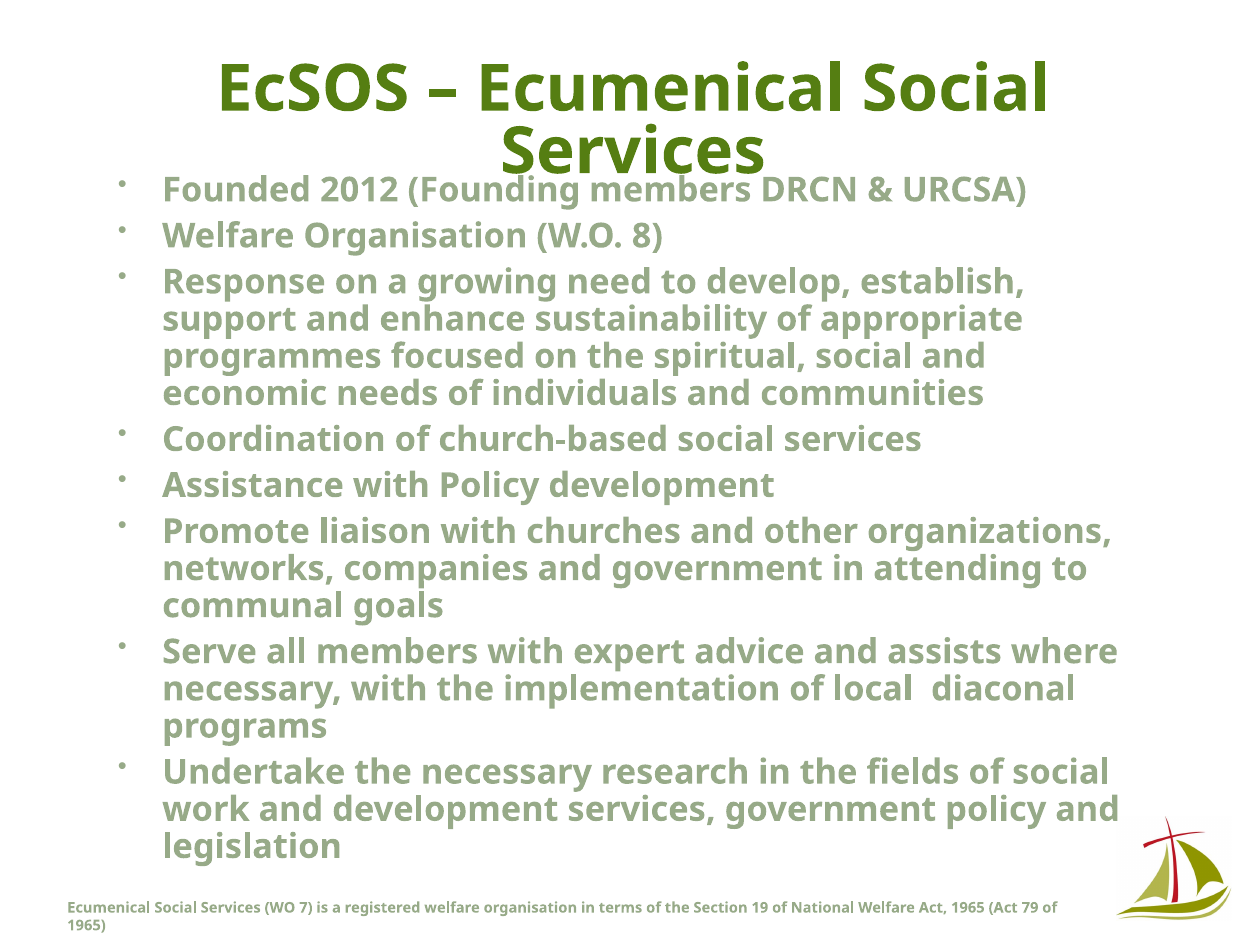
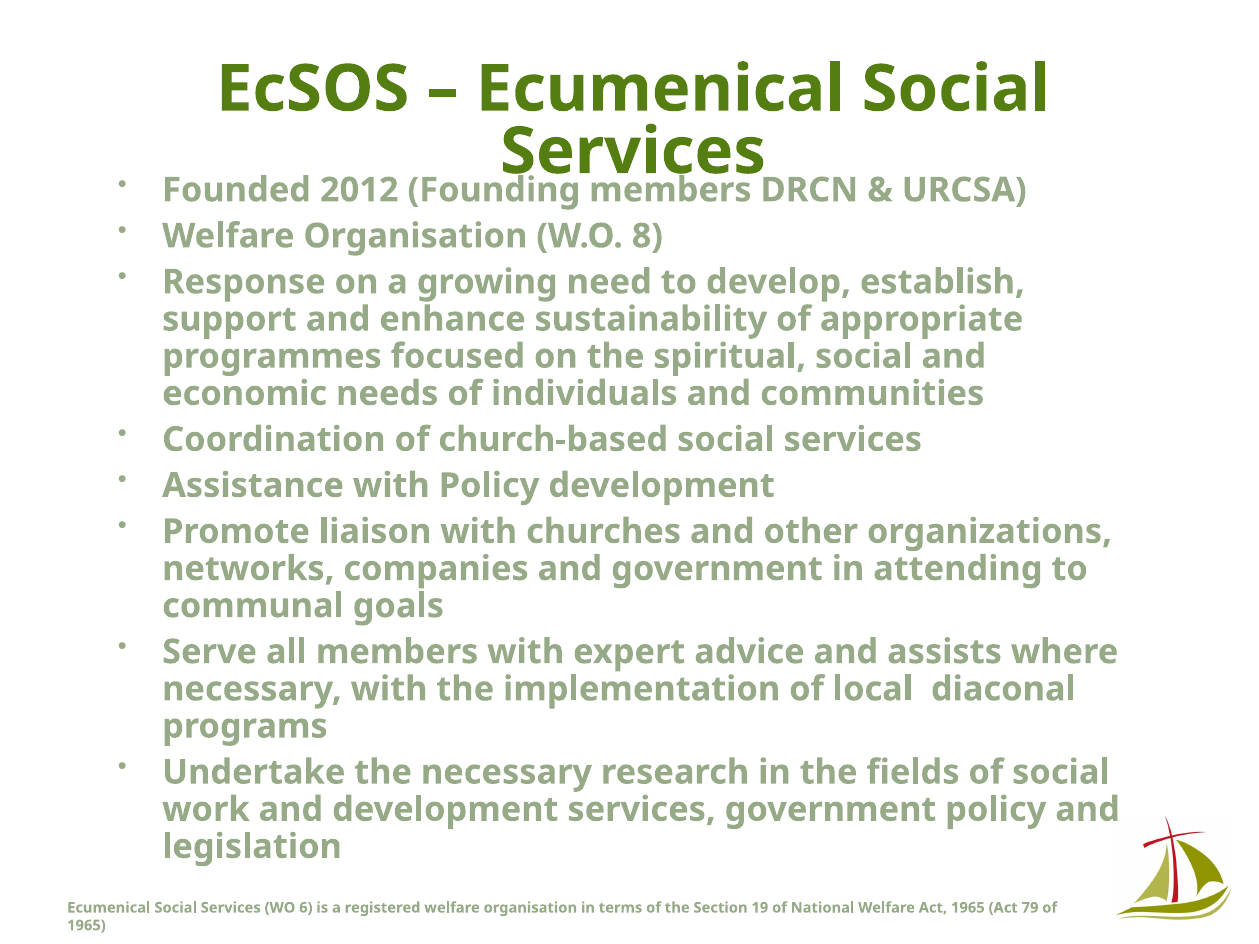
7: 7 -> 6
